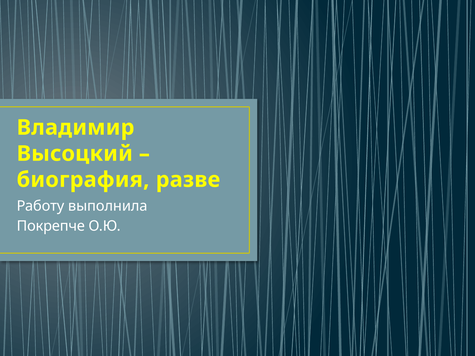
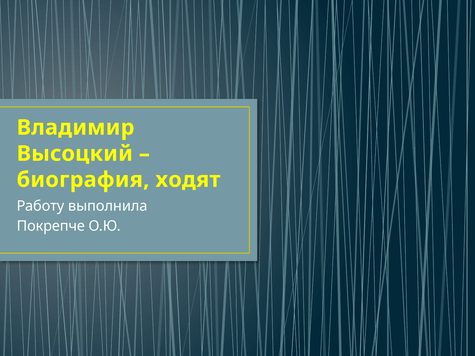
разве: разве -> ходят
